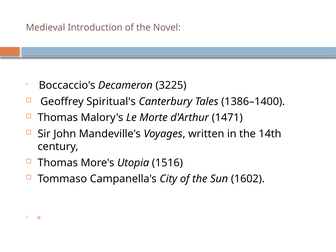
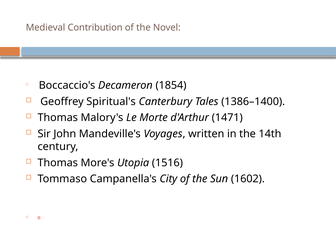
Introduction: Introduction -> Contribution
3225: 3225 -> 1854
